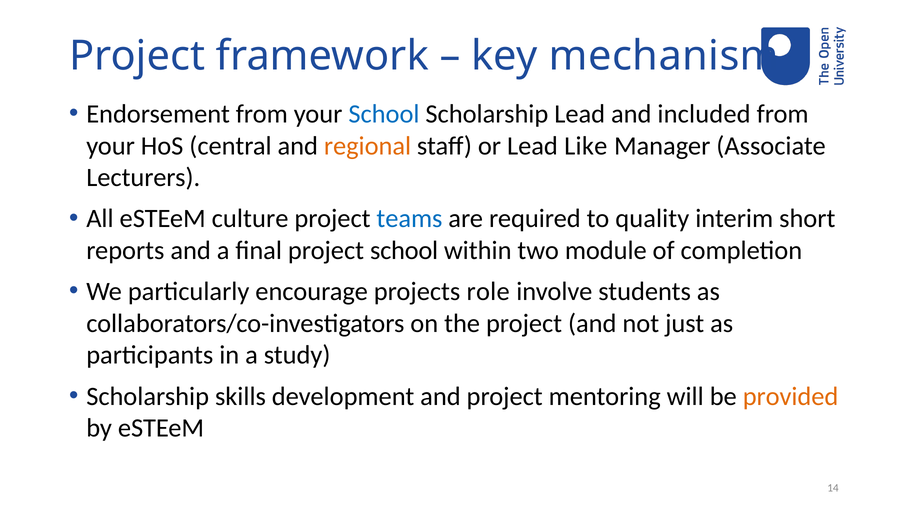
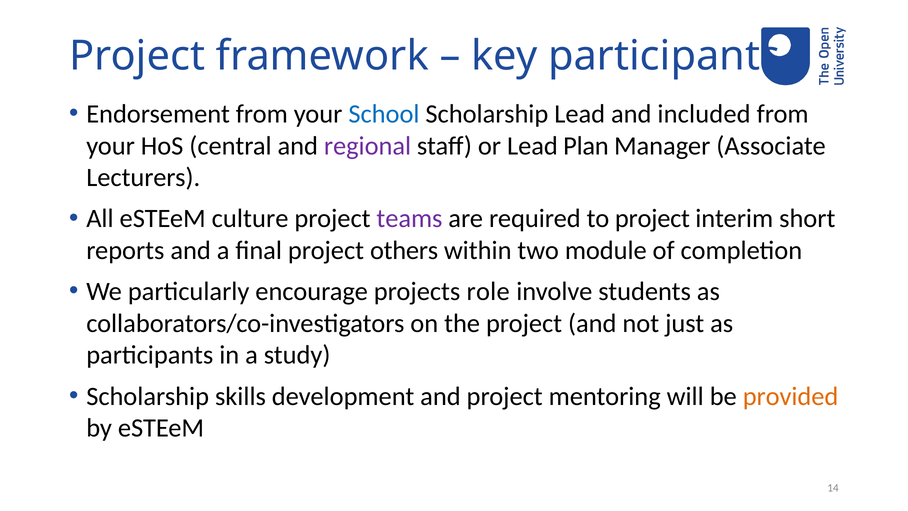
key mechanism: mechanism -> participants
regional colour: orange -> purple
Like: Like -> Plan
teams colour: blue -> purple
to quality: quality -> project
project school: school -> others
